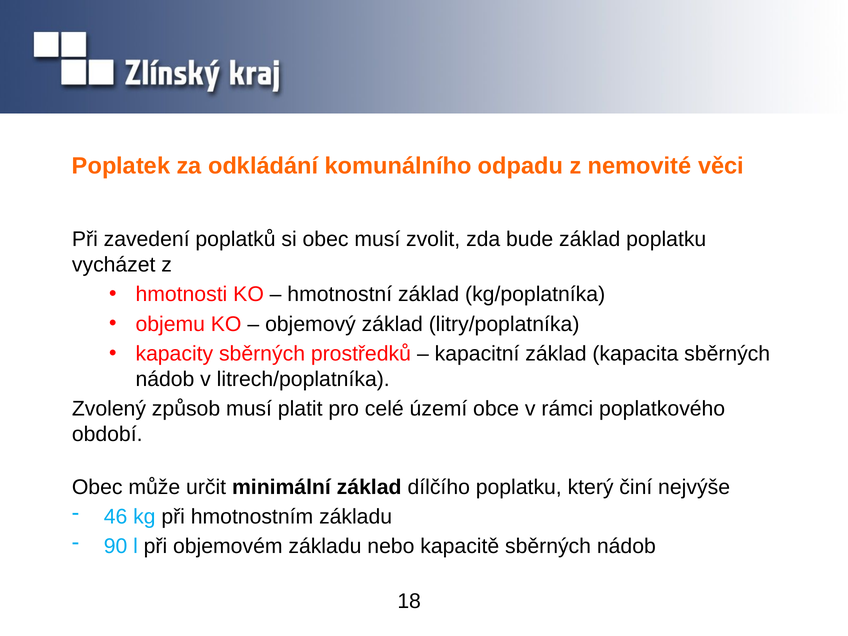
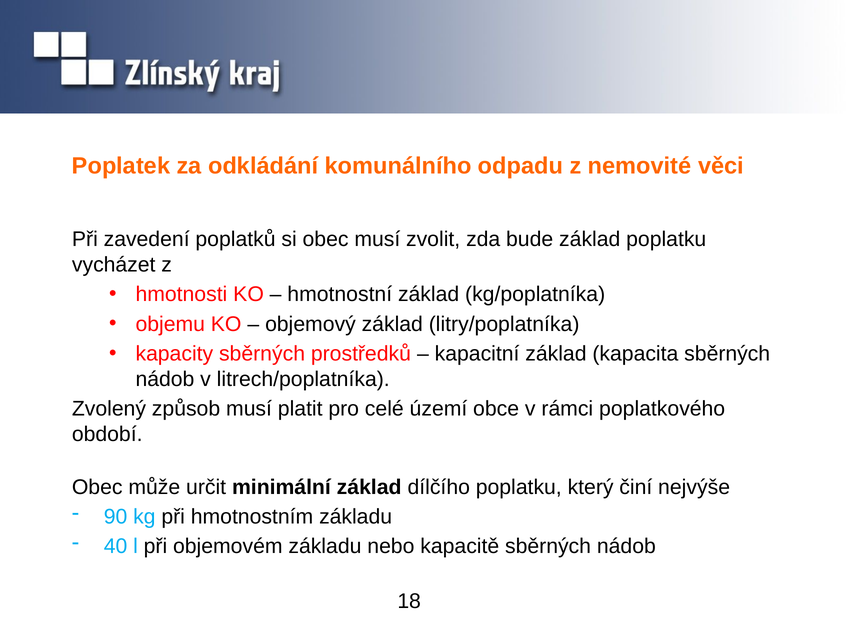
46: 46 -> 90
90: 90 -> 40
